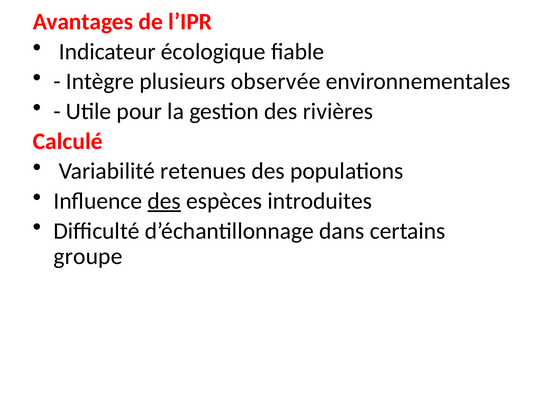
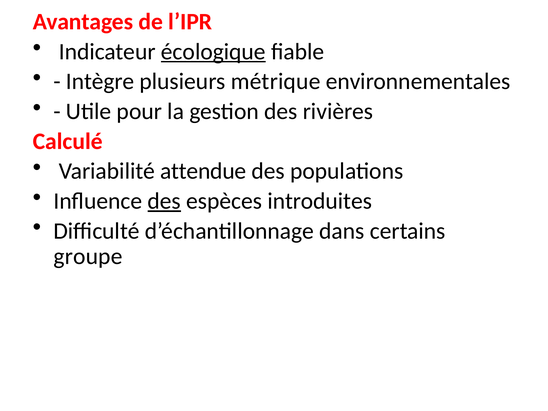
écologique underline: none -> present
observée: observée -> métrique
retenues: retenues -> attendue
